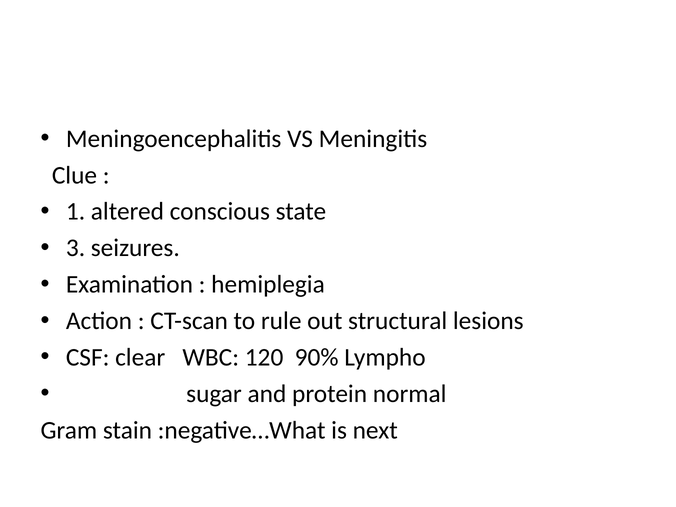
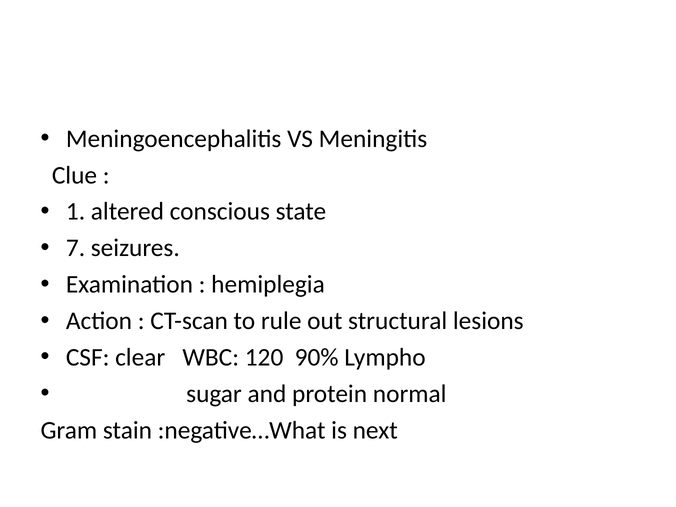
3: 3 -> 7
